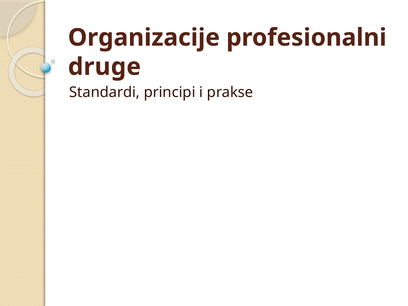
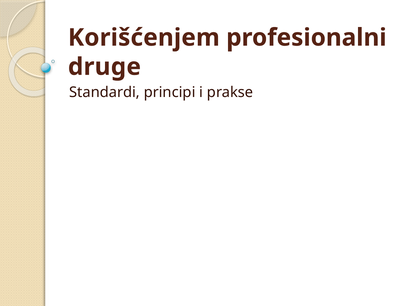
Organizacije: Organizacije -> Korišćenjem
